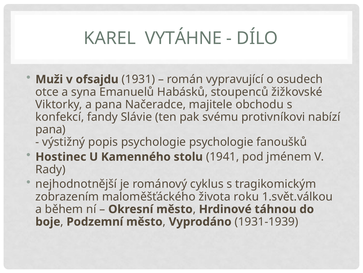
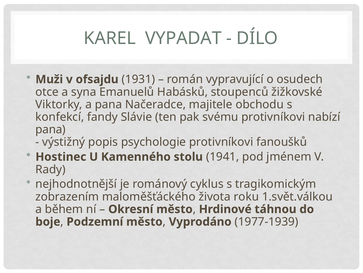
VYTÁHNE: VYTÁHNE -> VYPADAT
psychologie psychologie: psychologie -> protivníkovi
1931-1939: 1931-1939 -> 1977-1939
